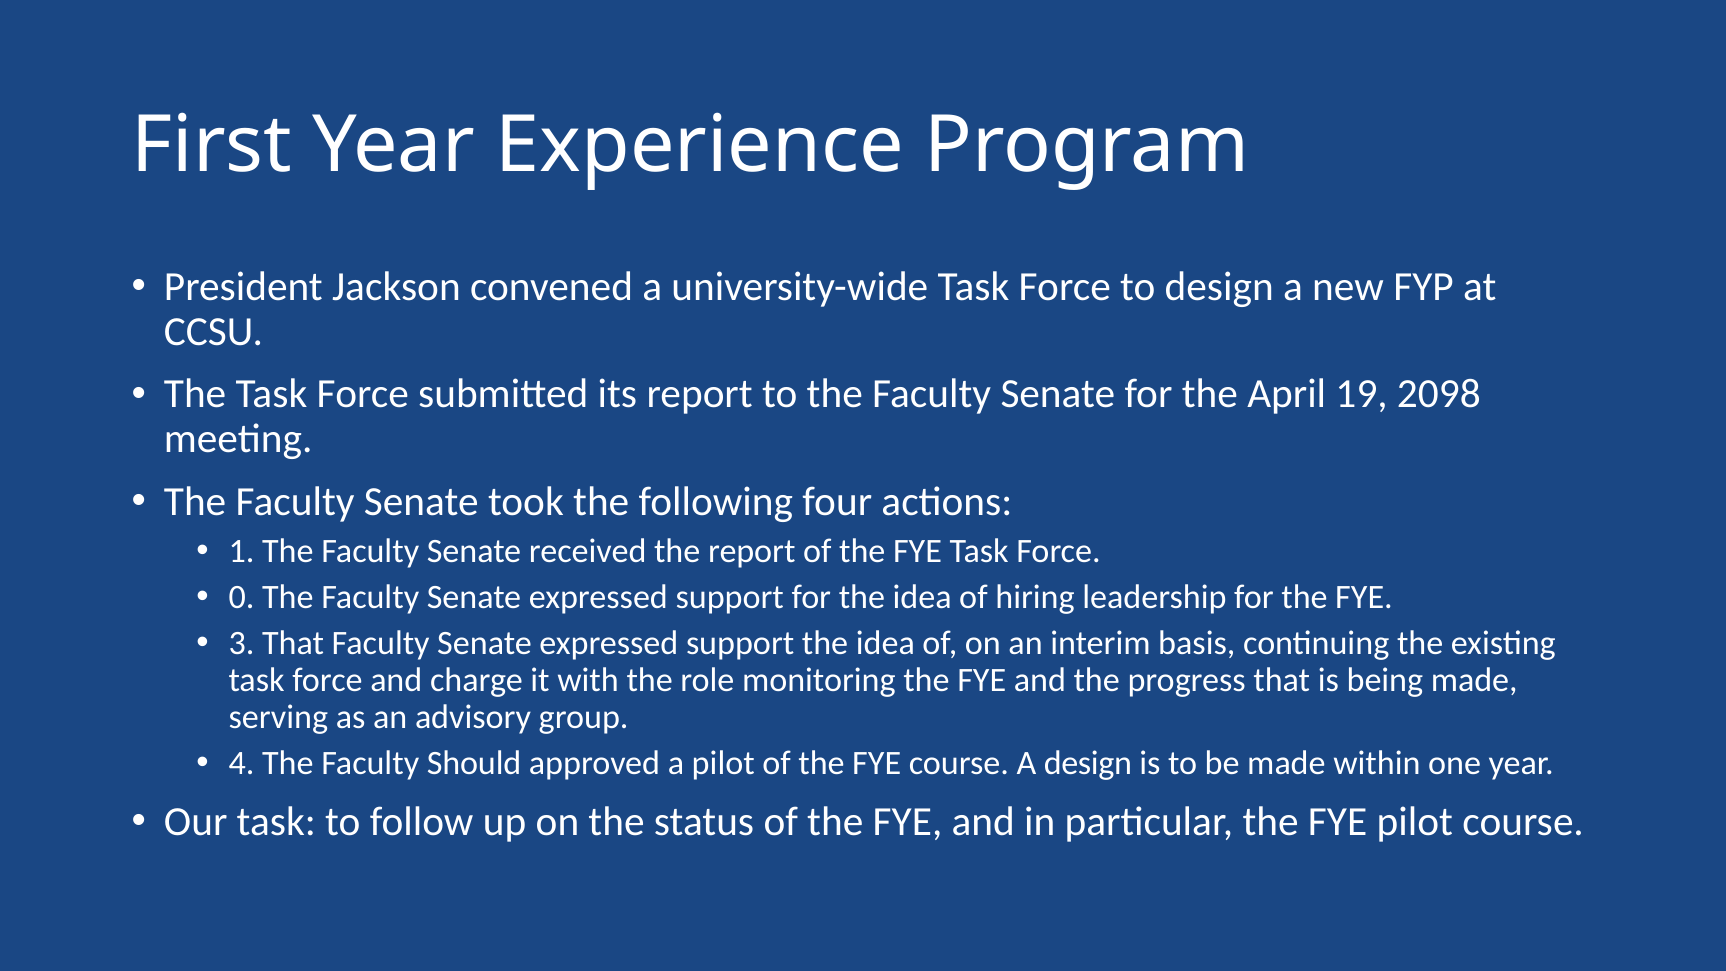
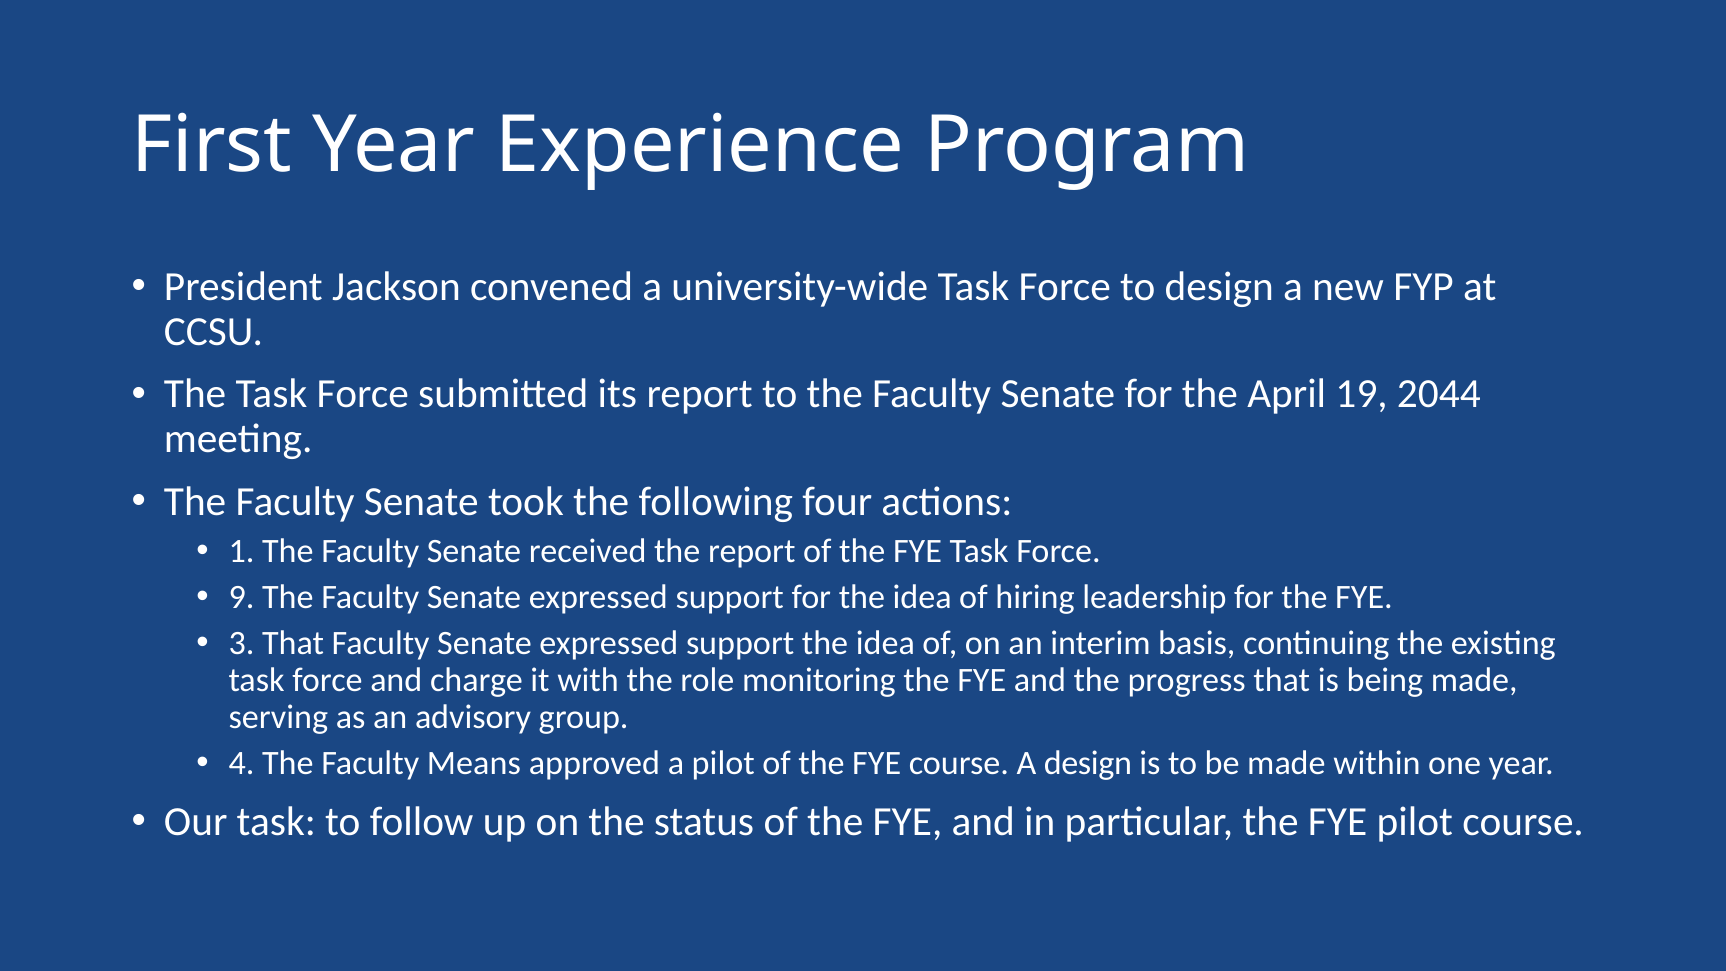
2098: 2098 -> 2044
0: 0 -> 9
Should: Should -> Means
